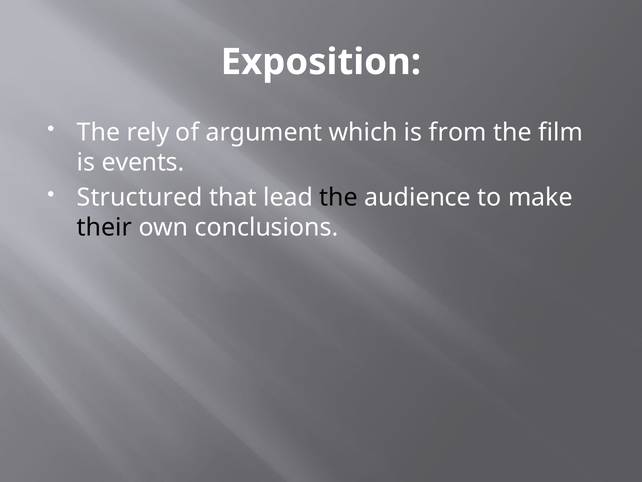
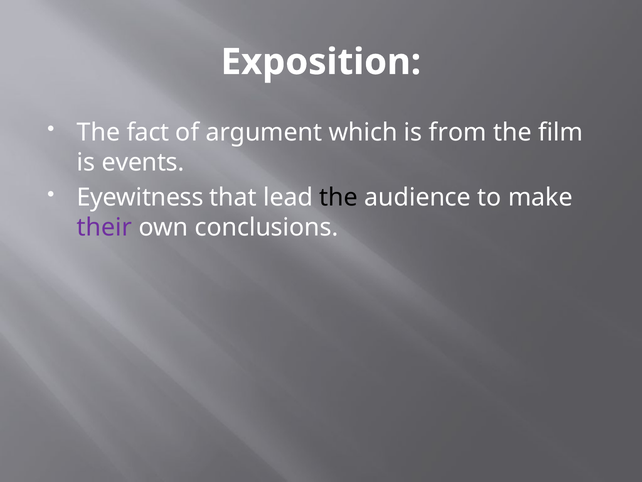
rely: rely -> fact
Structured: Structured -> Eyewitness
their colour: black -> purple
